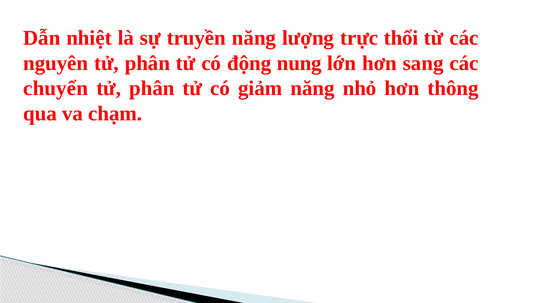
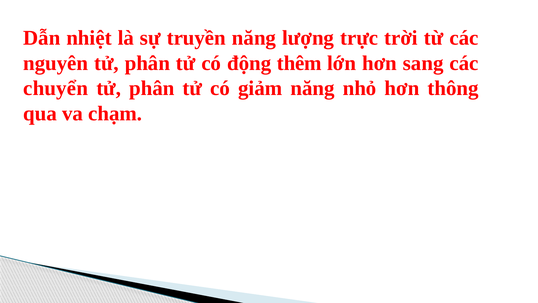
thổi: thổi -> trời
nung: nung -> thêm
